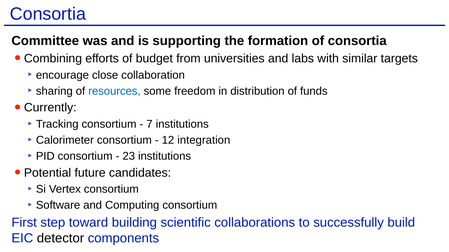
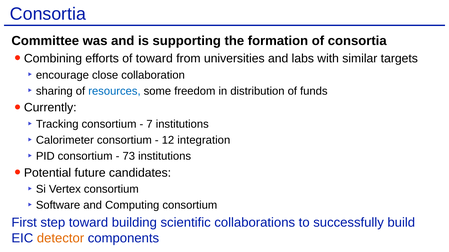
of budget: budget -> toward
23: 23 -> 73
detector colour: black -> orange
